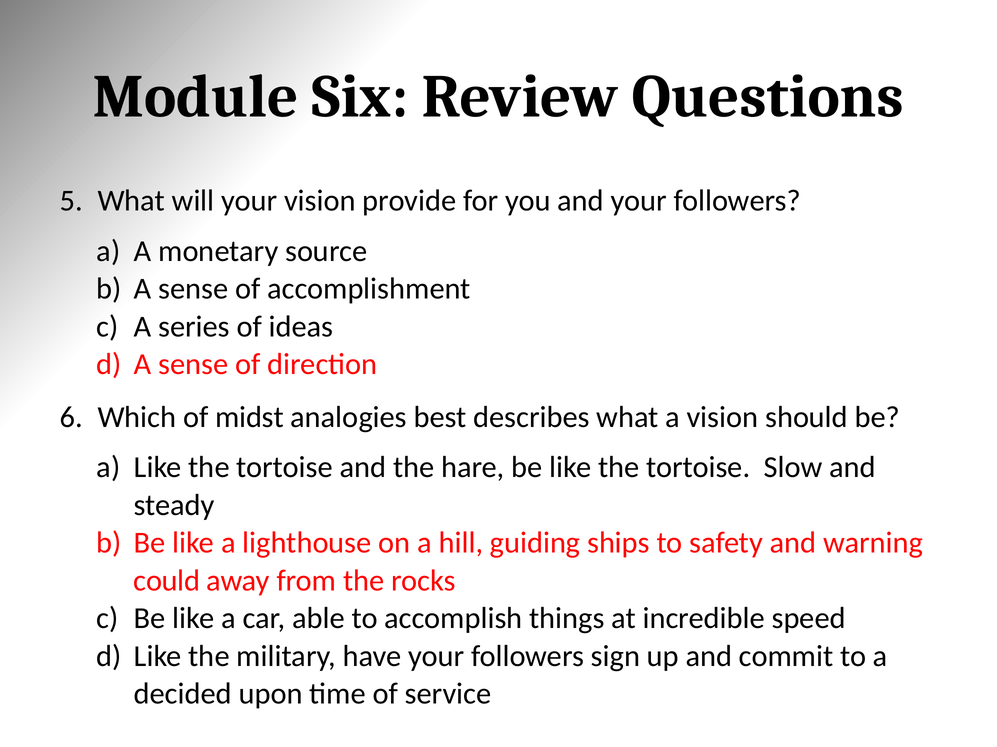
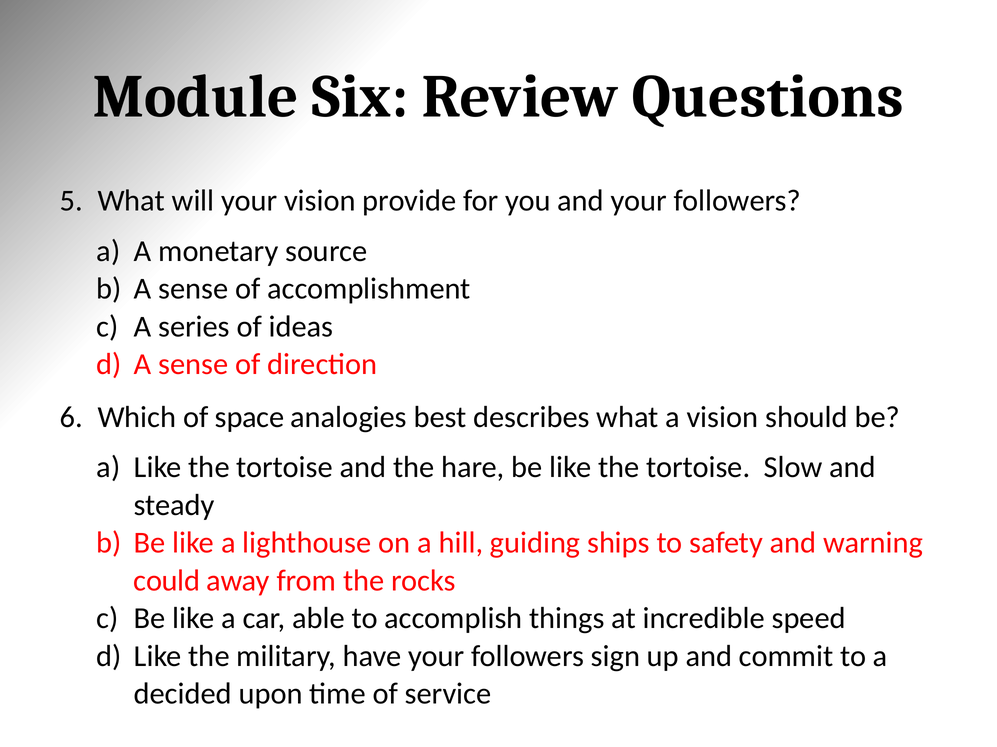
midst: midst -> space
